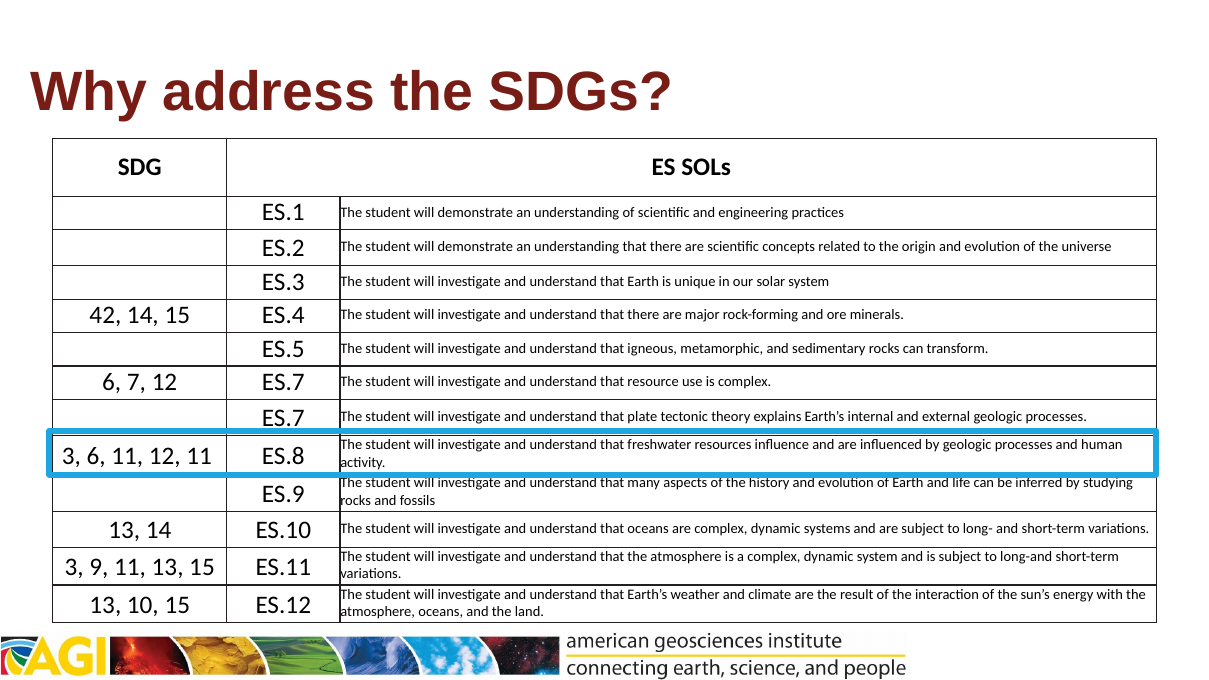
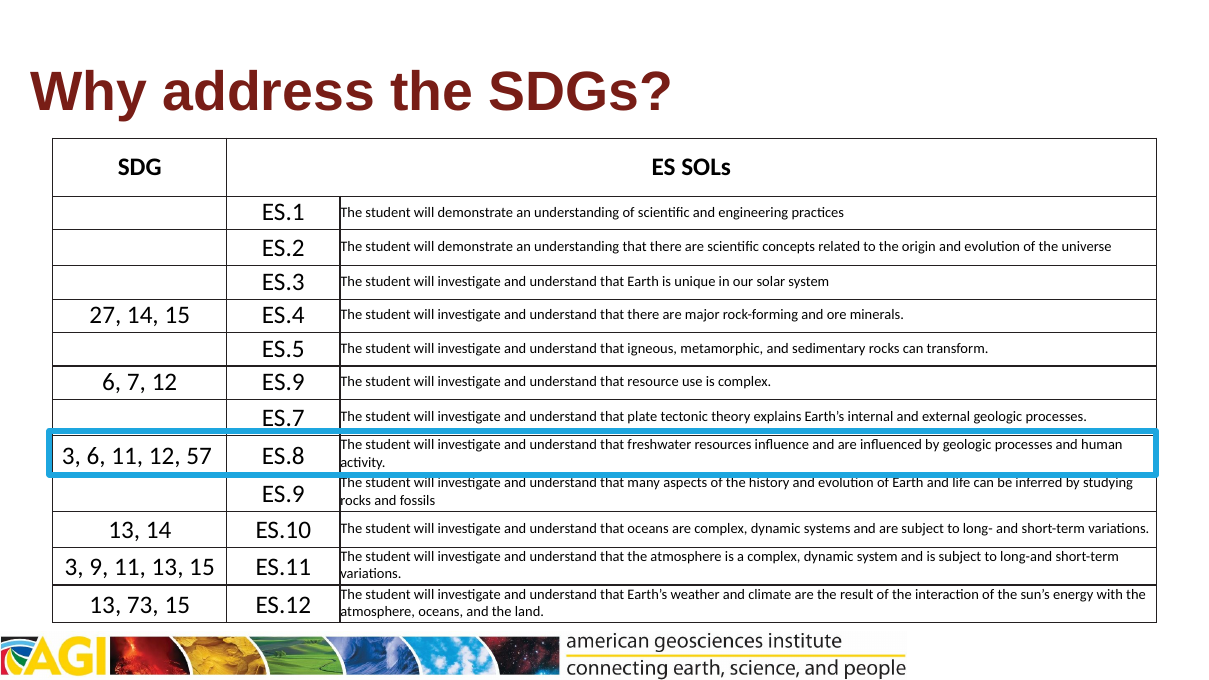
42: 42 -> 27
12 ES.7: ES.7 -> ES.9
12 11: 11 -> 57
10: 10 -> 73
